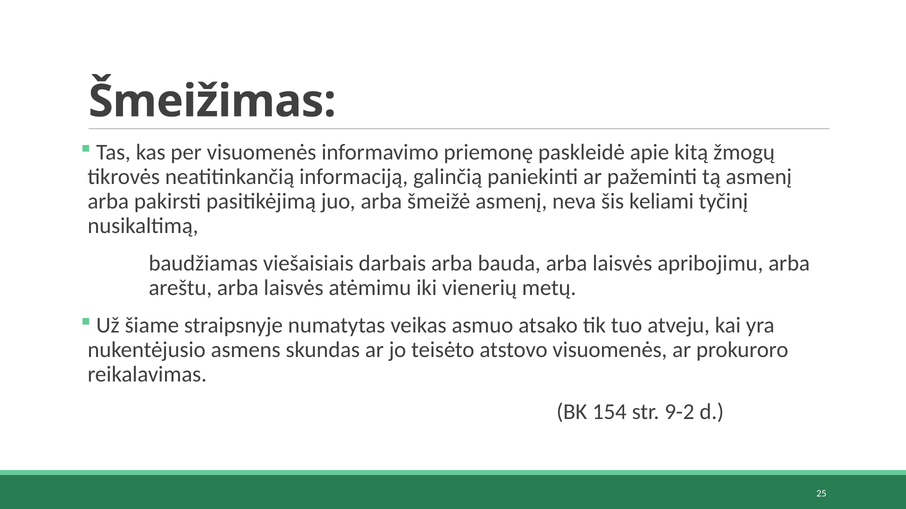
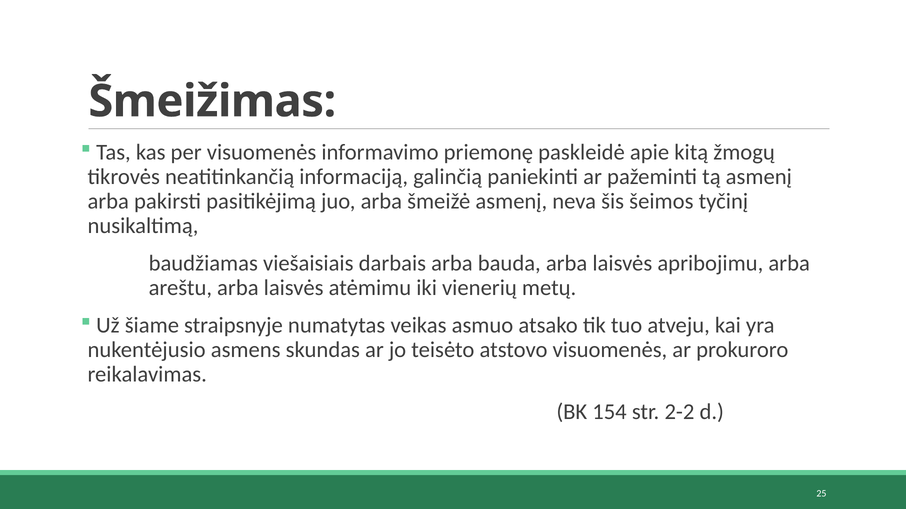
keliami: keliami -> šeimos
9-2: 9-2 -> 2-2
